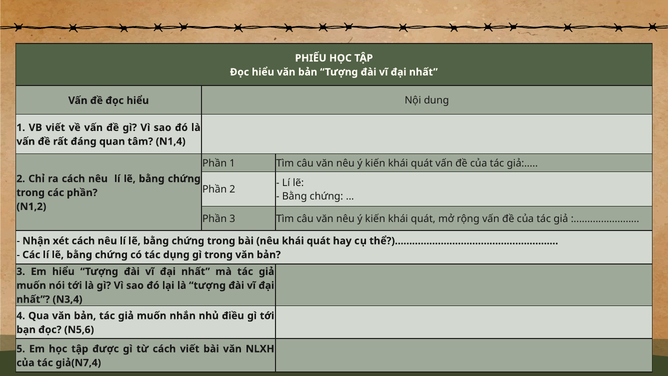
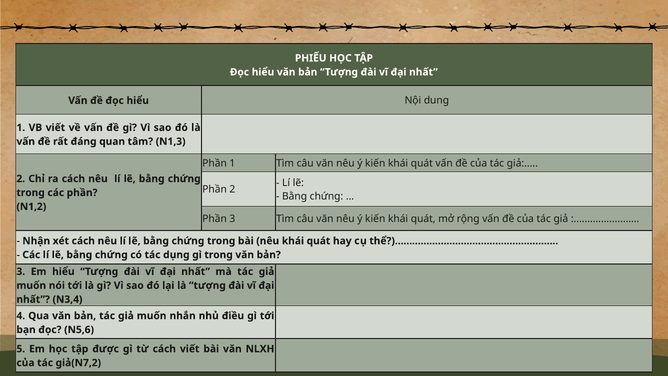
N1,4: N1,4 -> N1,3
giả(N7,4: giả(N7,4 -> giả(N7,2
